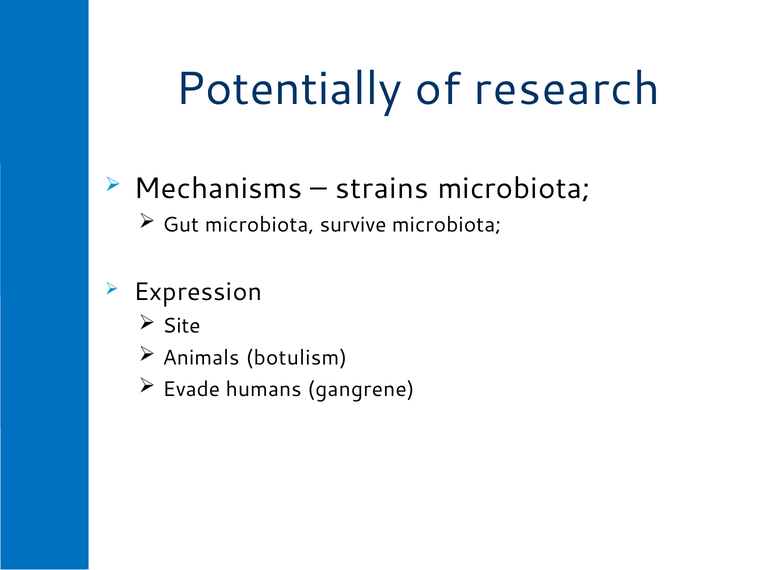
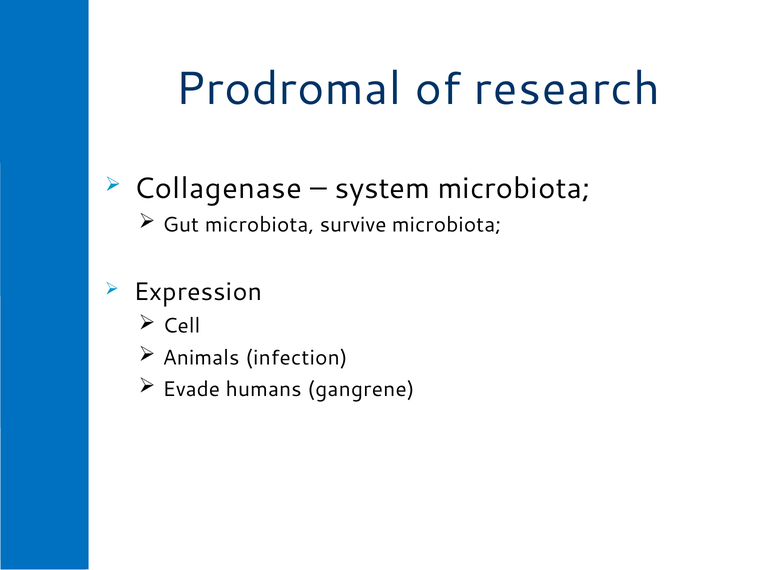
Potentially: Potentially -> Prodromal
Mechanisms: Mechanisms -> Collagenase
strains: strains -> system
Site: Site -> Cell
botulism: botulism -> infection
